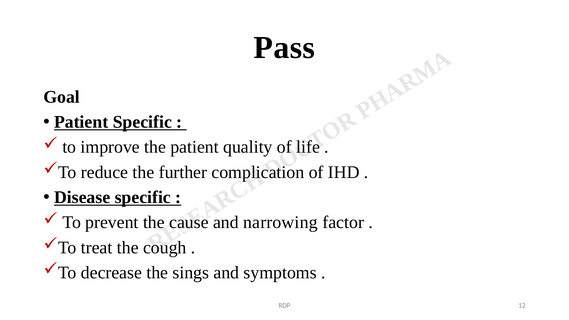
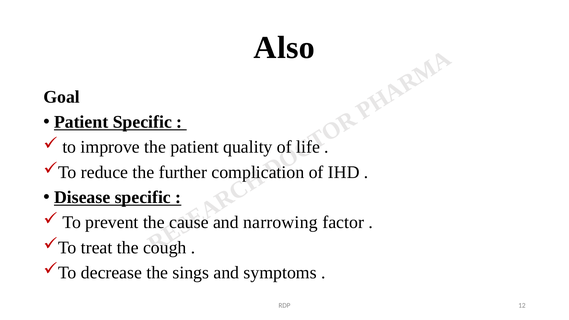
Pass: Pass -> Also
